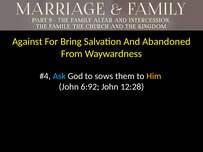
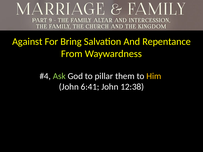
Abandoned: Abandoned -> Repentance
Ask colour: light blue -> light green
sows: sows -> pillar
6:92: 6:92 -> 6:41
12:28: 12:28 -> 12:38
